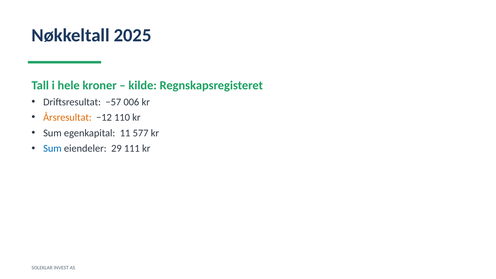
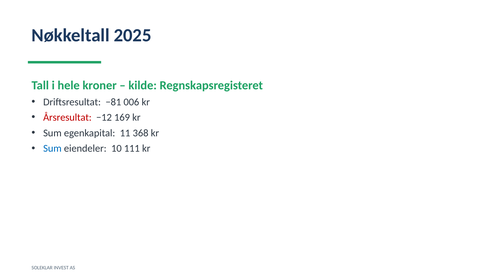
−57: −57 -> −81
Årsresultat colour: orange -> red
110: 110 -> 169
577: 577 -> 368
29: 29 -> 10
